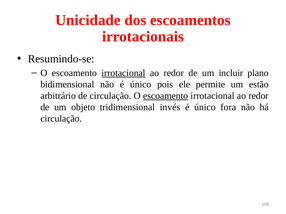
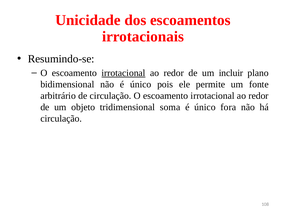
estão: estão -> fonte
escoamento at (166, 96) underline: present -> none
invés: invés -> soma
